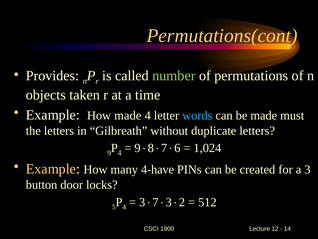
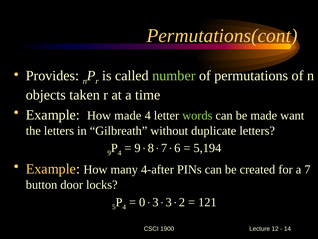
words colour: light blue -> light green
must: must -> want
1,024: 1,024 -> 5,194
4-have: 4-have -> 4-after
a 3: 3 -> 7
3 at (142, 202): 3 -> 0
7 at (155, 202): 7 -> 3
512: 512 -> 121
